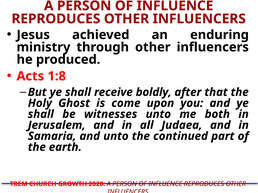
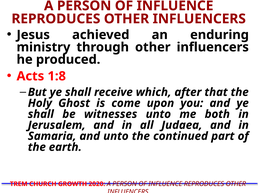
boldly: boldly -> which
